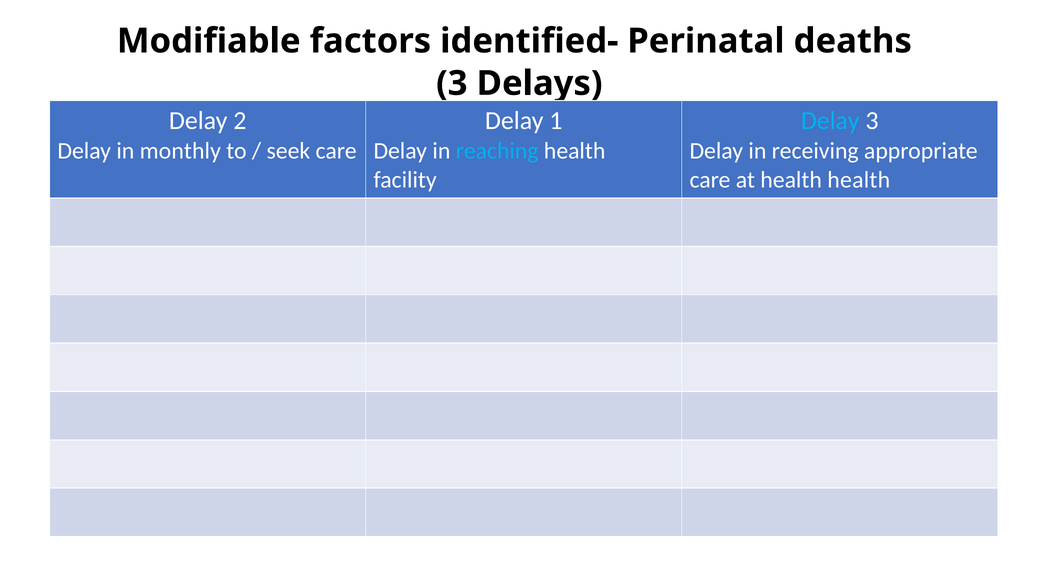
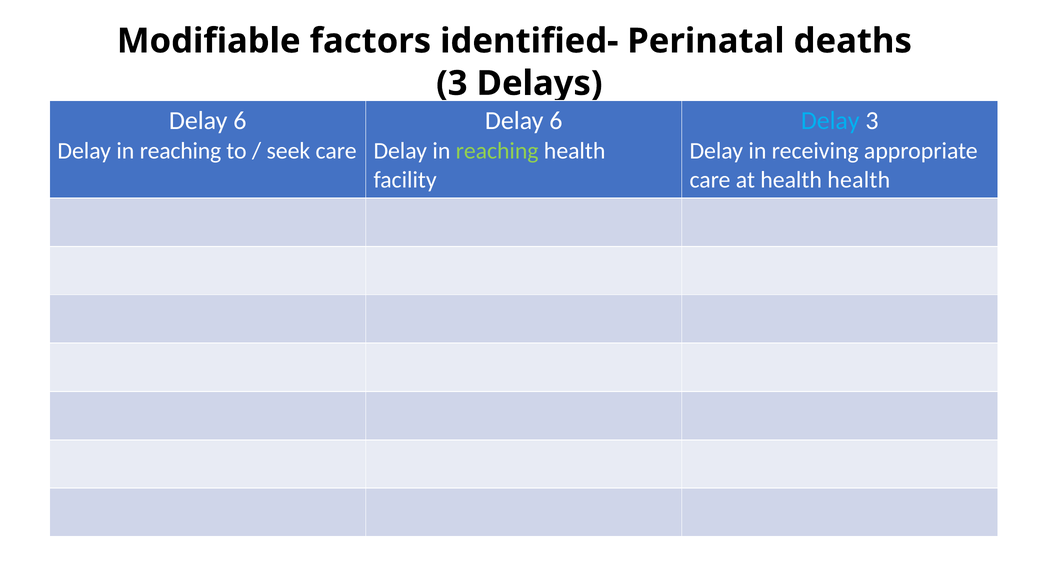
2 at (240, 121): 2 -> 6
1 at (556, 121): 1 -> 6
monthly at (180, 151): monthly -> reaching
reaching at (497, 151) colour: light blue -> light green
